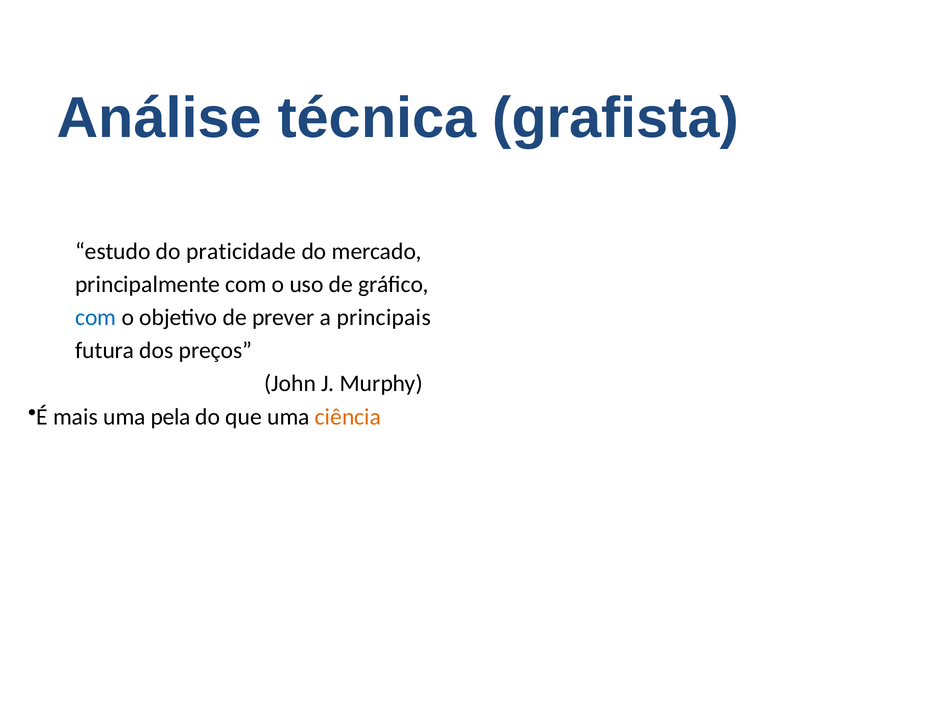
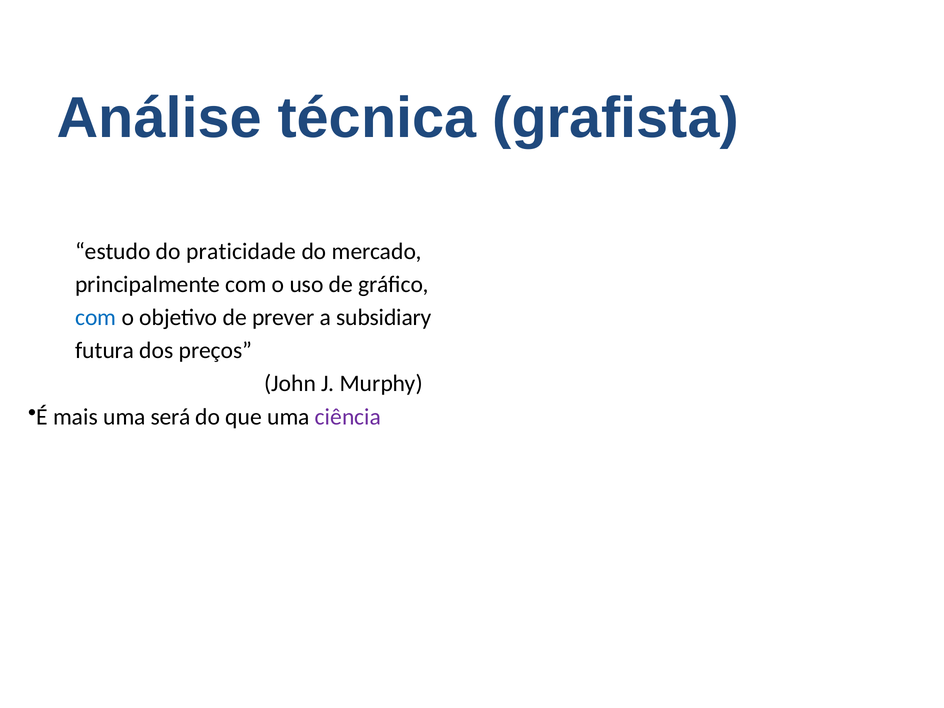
principais: principais -> subsidiary
pela: pela -> será
ciência colour: orange -> purple
